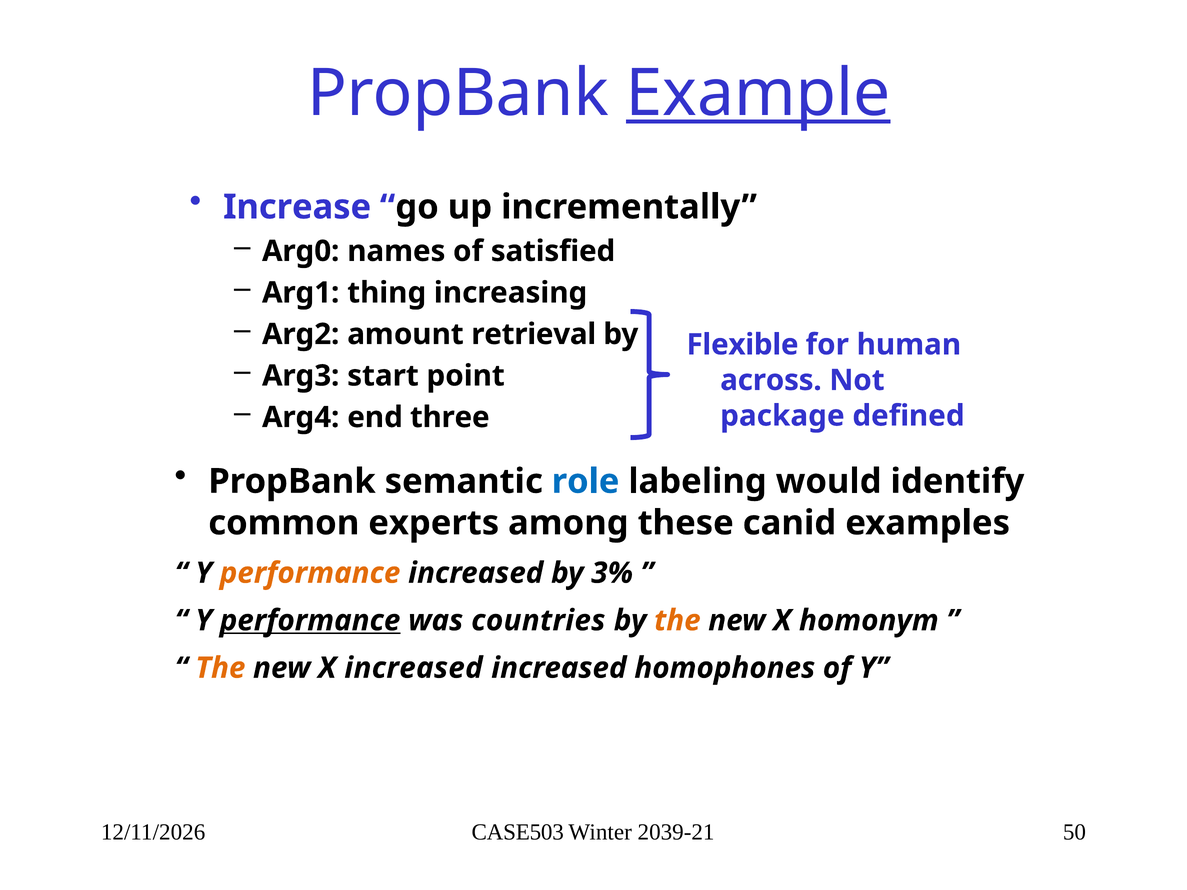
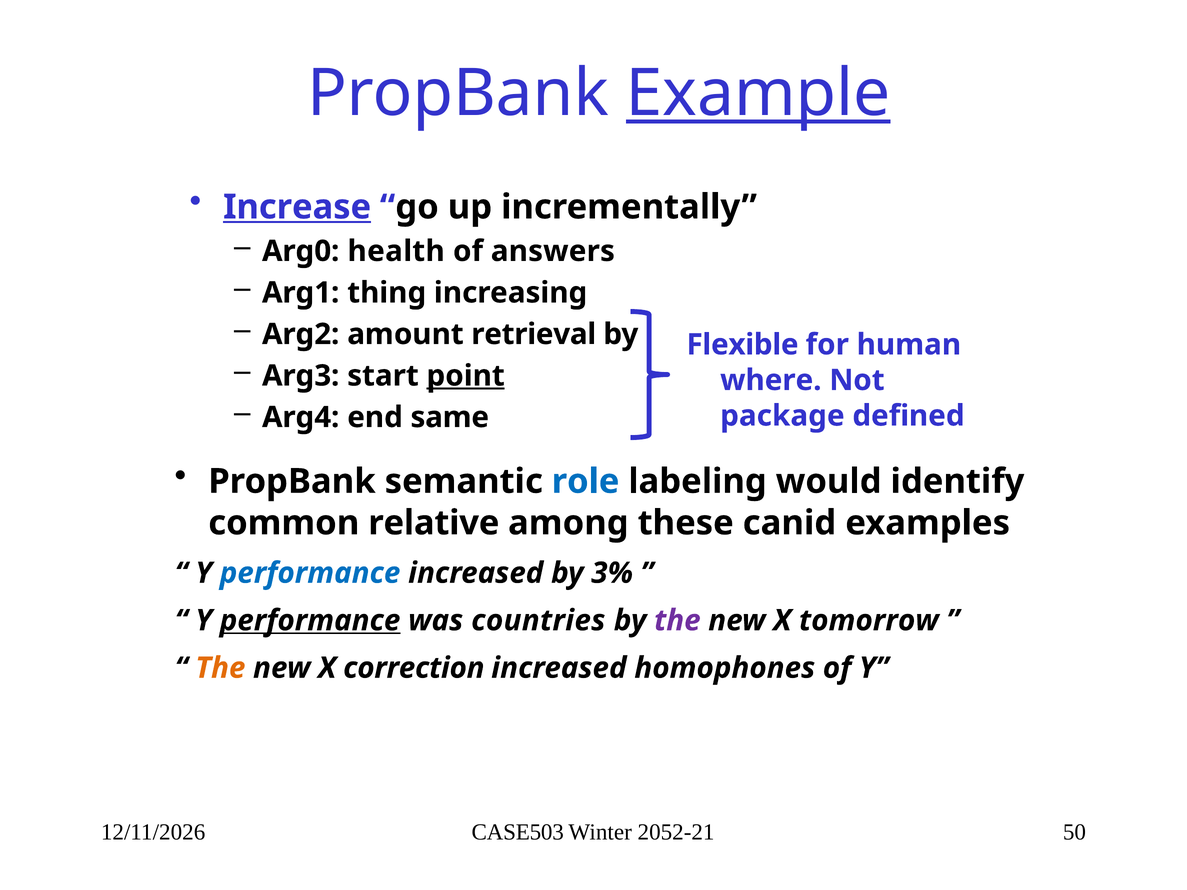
Increase underline: none -> present
names: names -> health
satisfied: satisfied -> answers
point underline: none -> present
across: across -> where
three: three -> same
experts: experts -> relative
performance at (310, 573) colour: orange -> blue
the at (677, 621) colour: orange -> purple
homonym: homonym -> tomorrow
X increased: increased -> correction
2039-21: 2039-21 -> 2052-21
